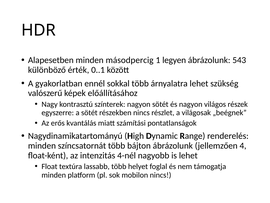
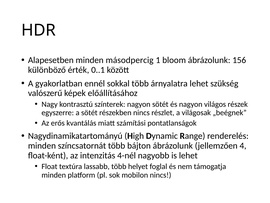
legyen: legyen -> bloom
543: 543 -> 156
